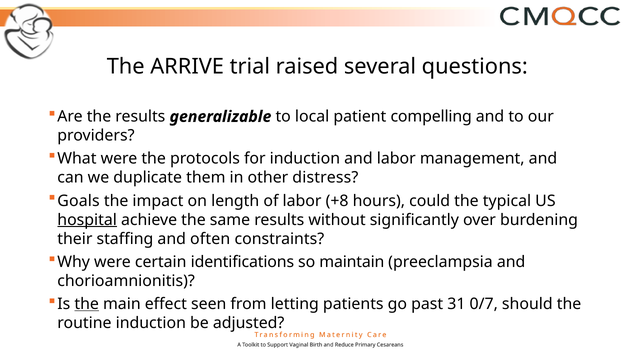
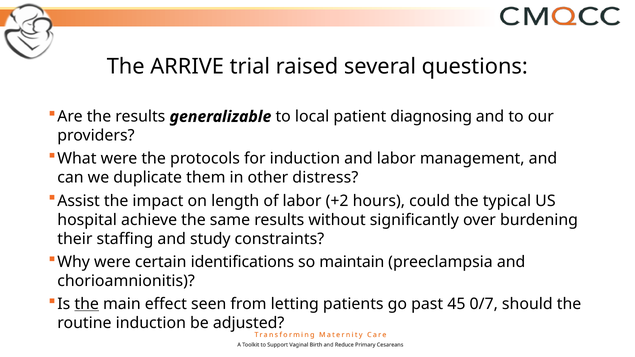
compelling: compelling -> diagnosing
Goals: Goals -> Assist
+8: +8 -> +2
hospital underline: present -> none
often: often -> study
31: 31 -> 45
